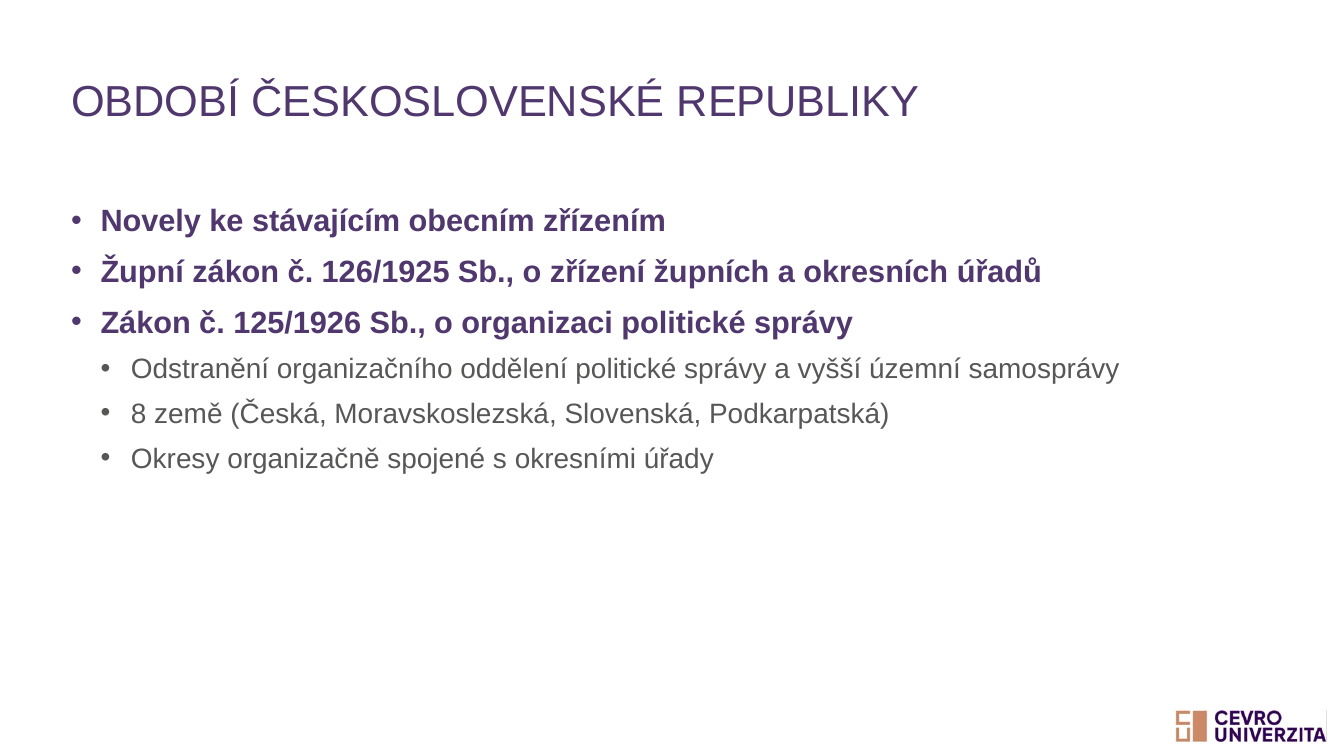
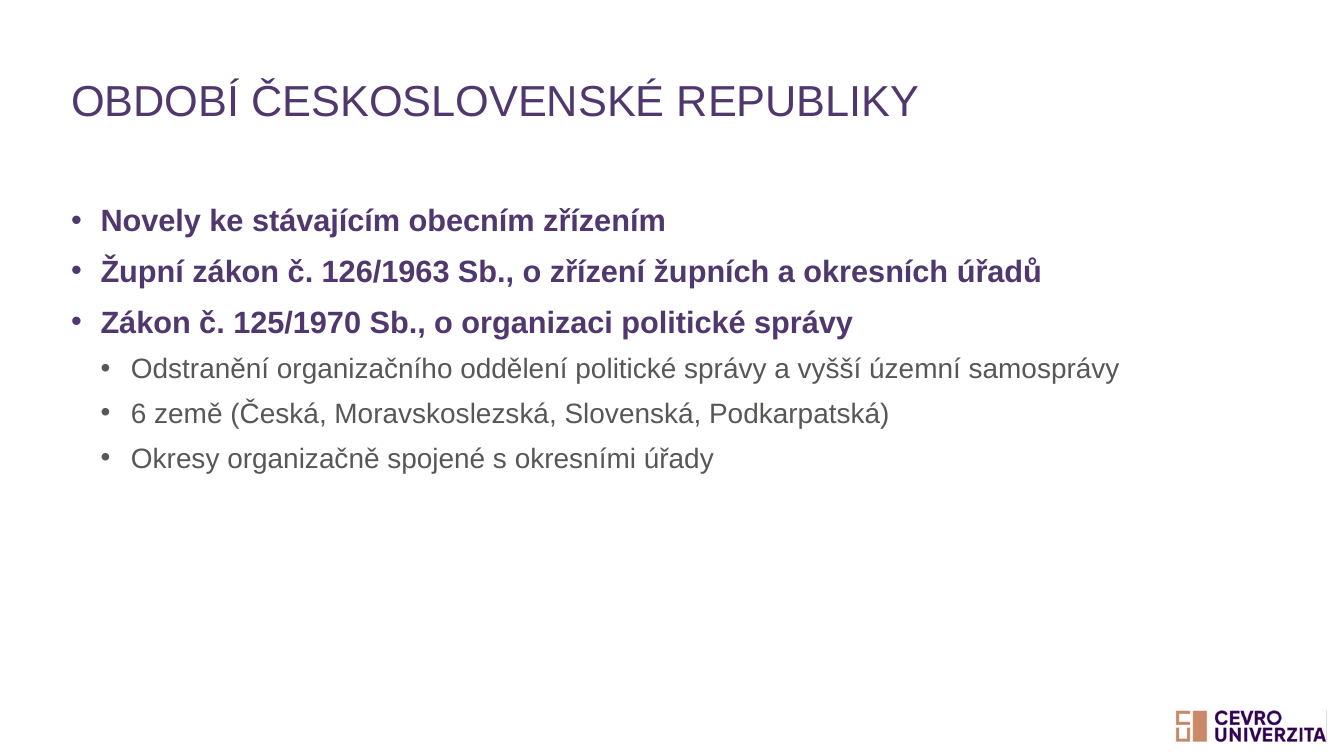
126/1925: 126/1925 -> 126/1963
125/1926: 125/1926 -> 125/1970
8: 8 -> 6
